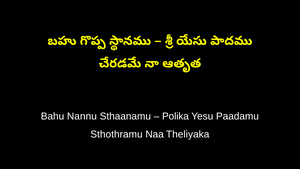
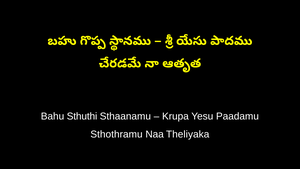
Nannu: Nannu -> Sthuthi
Polika: Polika -> Krupa
